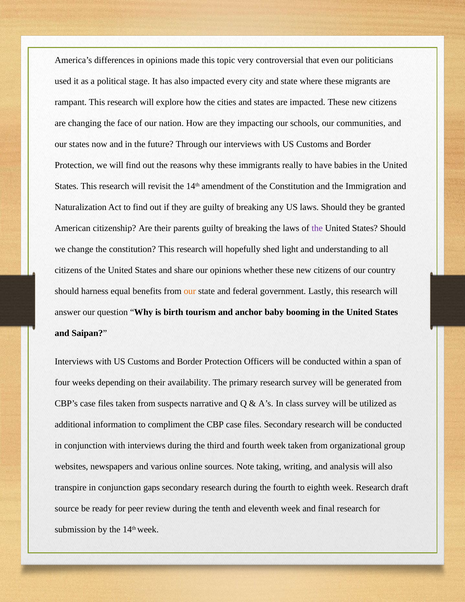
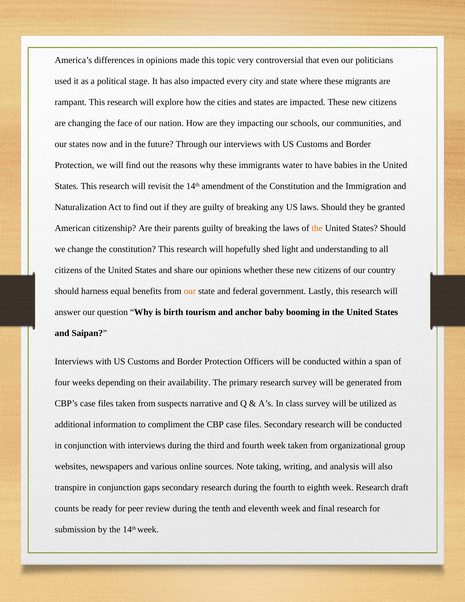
really: really -> water
the at (317, 228) colour: purple -> orange
source: source -> counts
